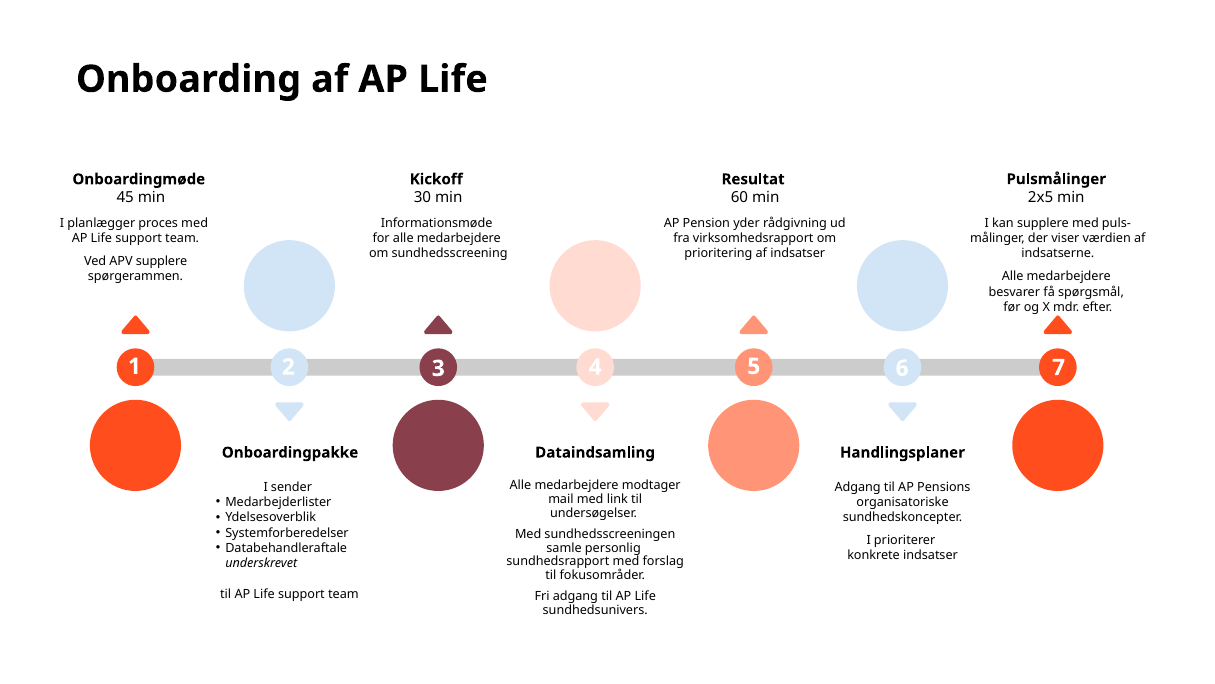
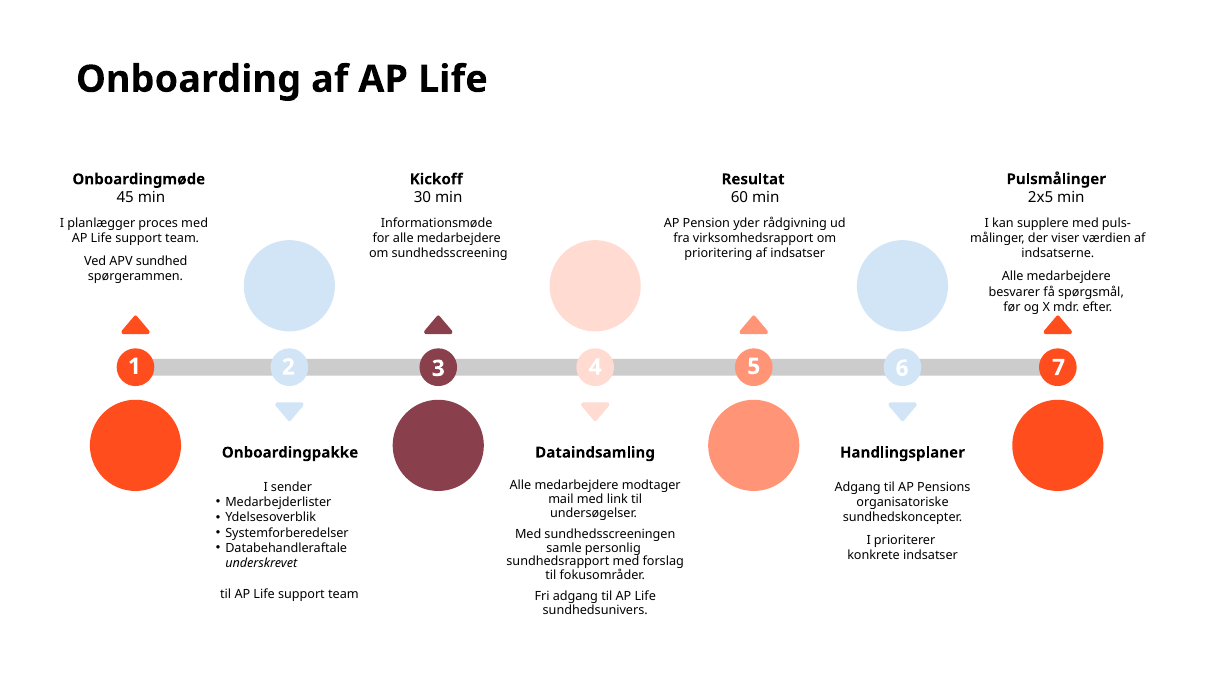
APV supplere: supplere -> sundhed
